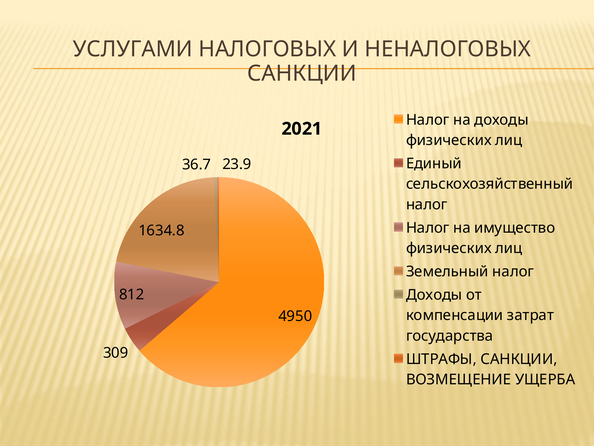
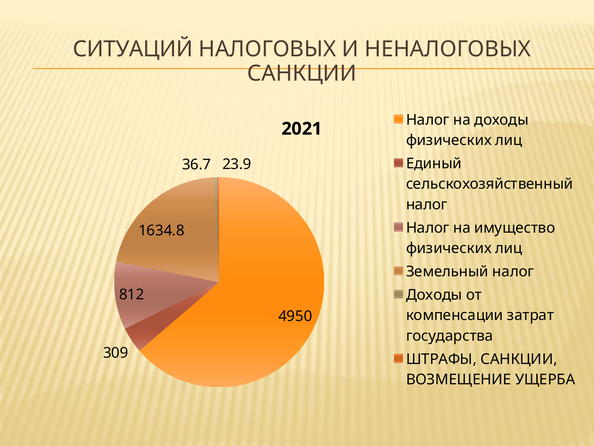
УСЛУГАМИ: УСЛУГАМИ -> СИТУАЦИЙ
